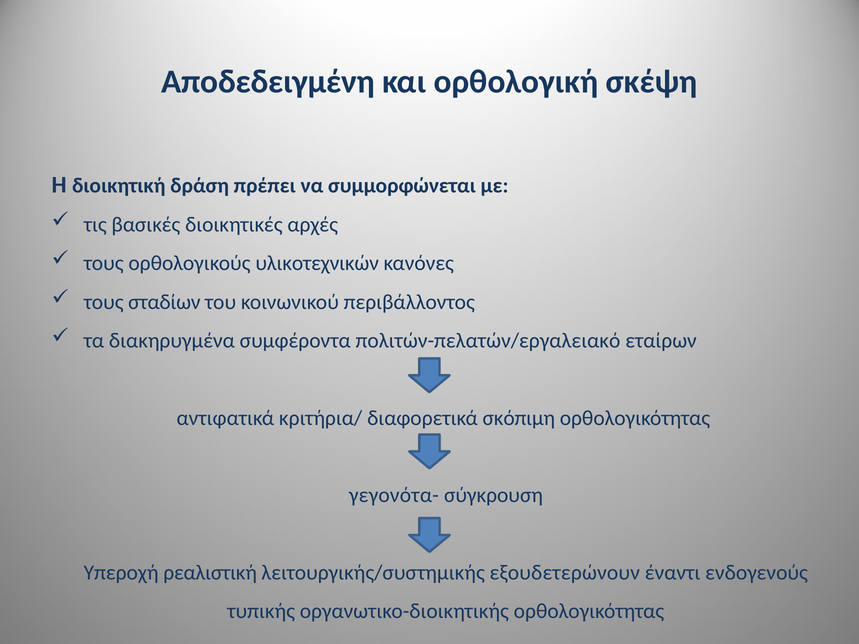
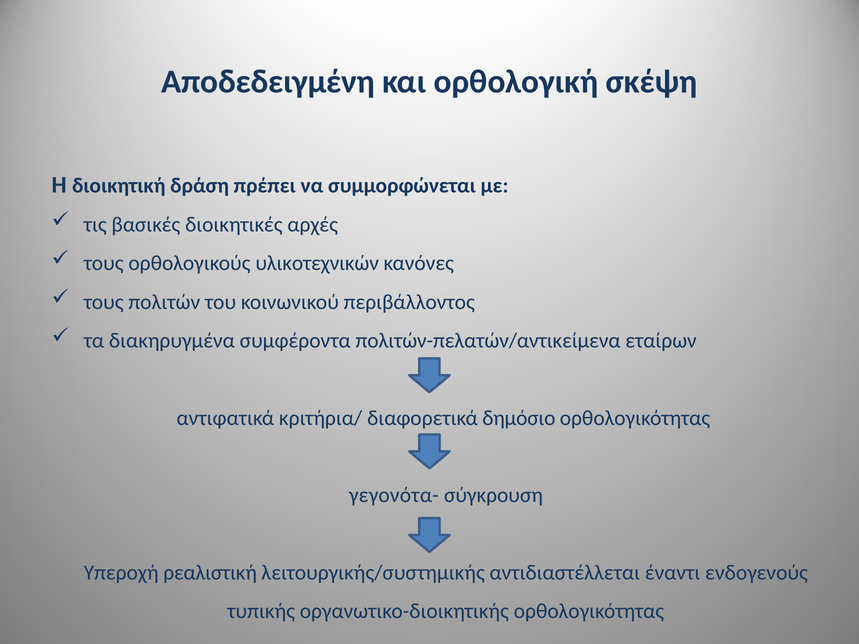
σταδίων: σταδίων -> πολιτών
πολιτών-πελατών/εργαλειακό: πολιτών-πελατών/εργαλειακό -> πολιτών-πελατών/αντικείμενα
σκόπιμη: σκόπιμη -> δημόσιο
εξουδετερώνουν: εξουδετερώνουν -> αντιδιαστέλλεται
